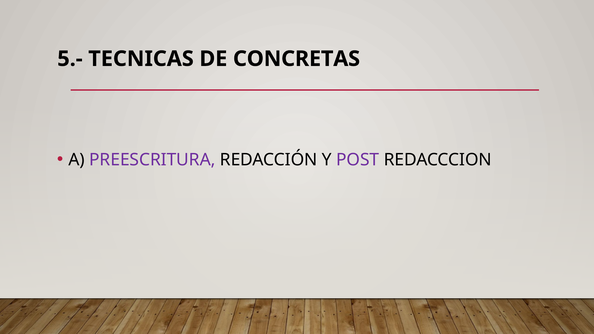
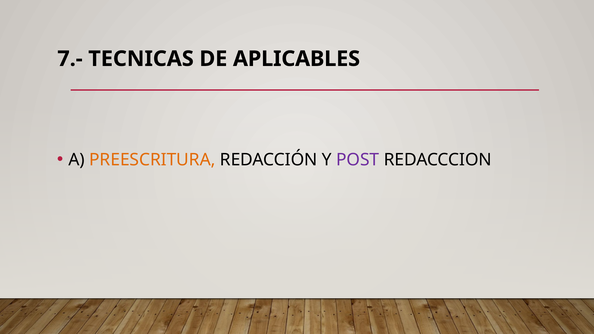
5.-: 5.- -> 7.-
CONCRETAS: CONCRETAS -> APLICABLES
PREESCRITURA colour: purple -> orange
